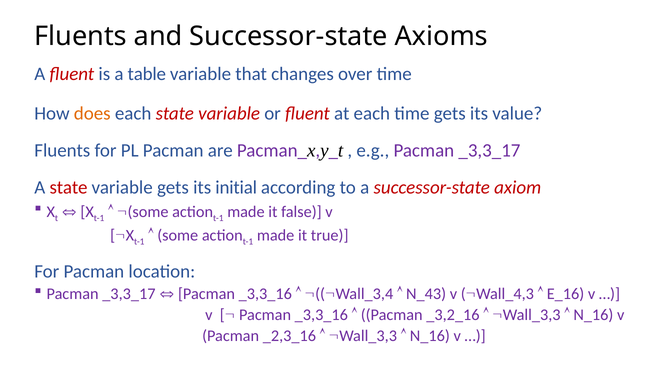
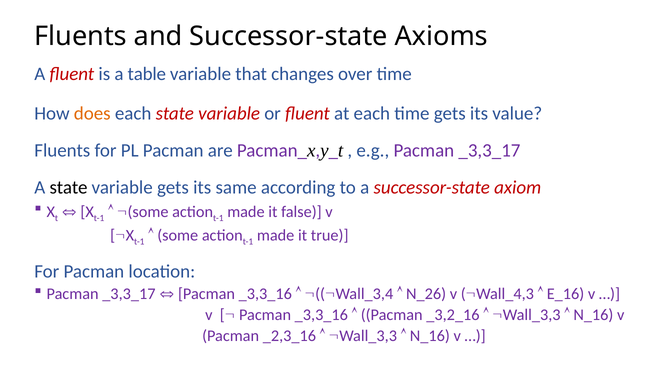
state at (69, 188) colour: red -> black
initial: initial -> same
N_43: N_43 -> N_26
